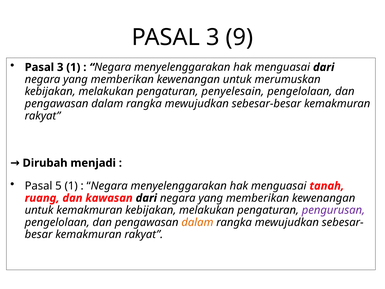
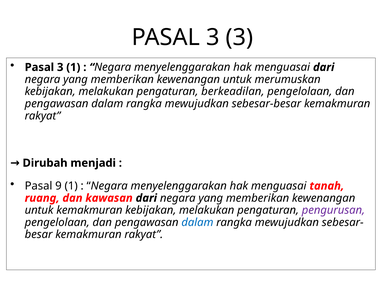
3 9: 9 -> 3
penyelesain: penyelesain -> berkeadilan
5: 5 -> 9
dalam at (197, 222) colour: orange -> blue
